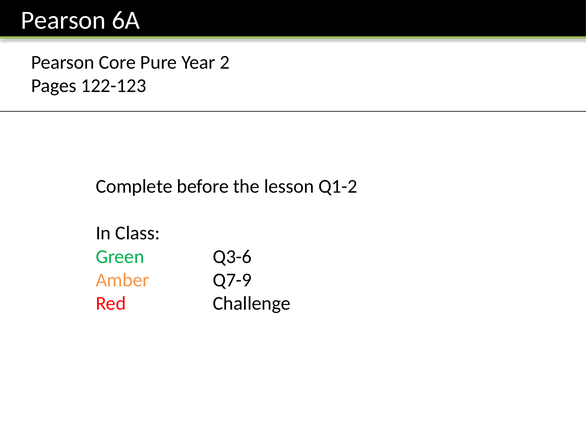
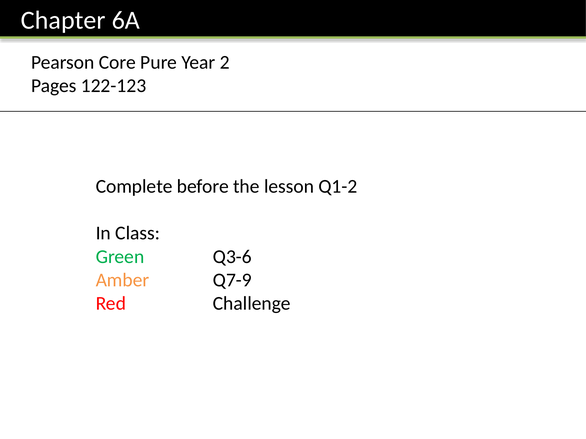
Pearson at (63, 20): Pearson -> Chapter
